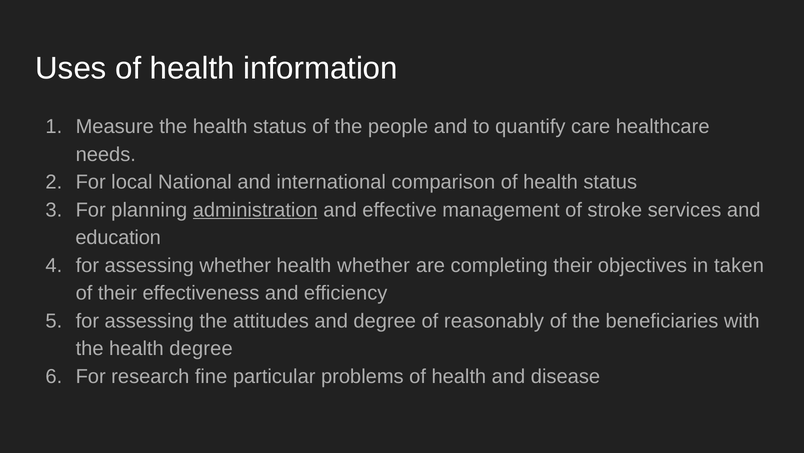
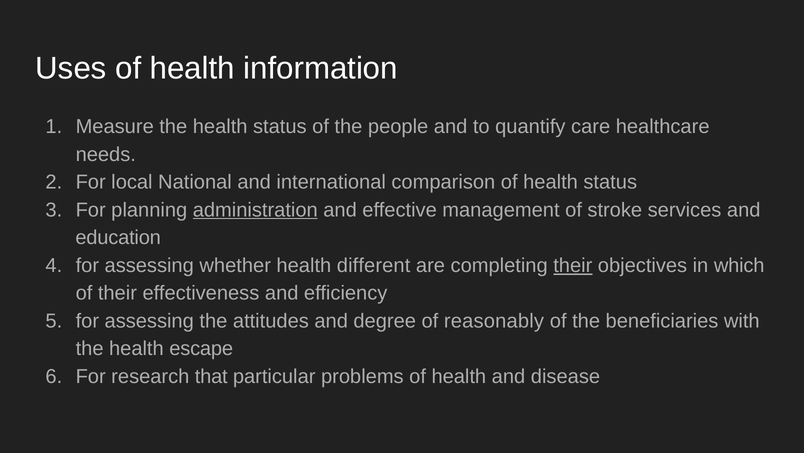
health whether: whether -> different
their at (573, 265) underline: none -> present
taken: taken -> which
health degree: degree -> escape
fine: fine -> that
